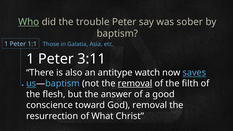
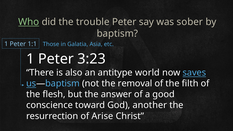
3:11: 3:11 -> 3:23
watch: watch -> world
removal at (135, 83) underline: present -> none
God removal: removal -> another
What: What -> Arise
